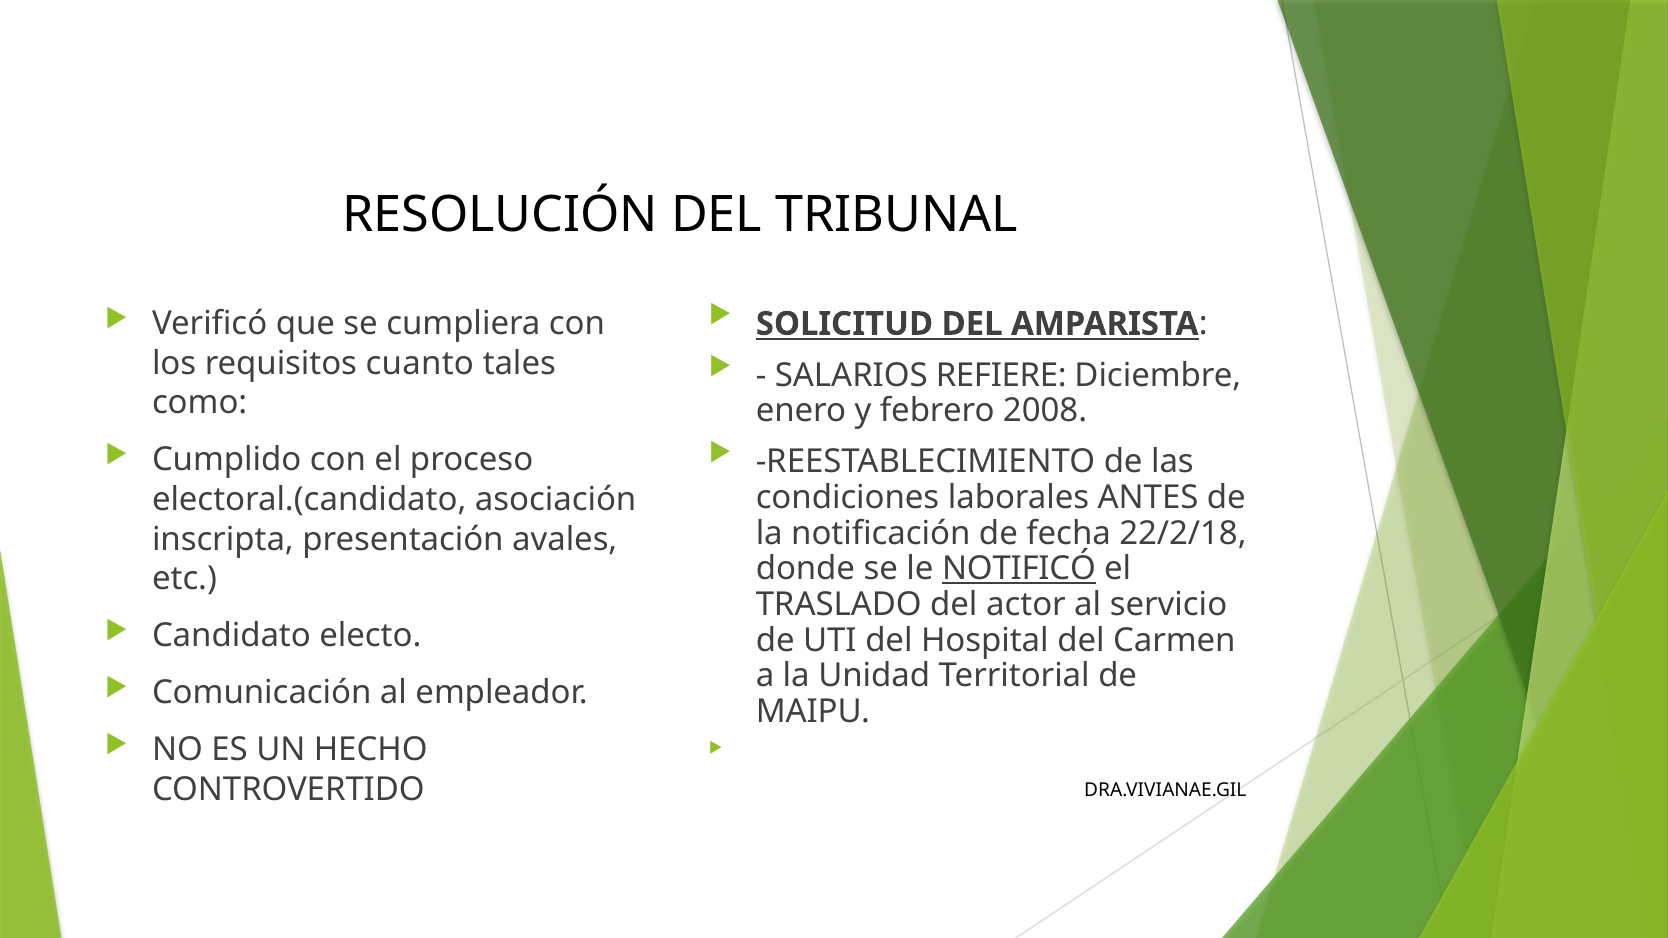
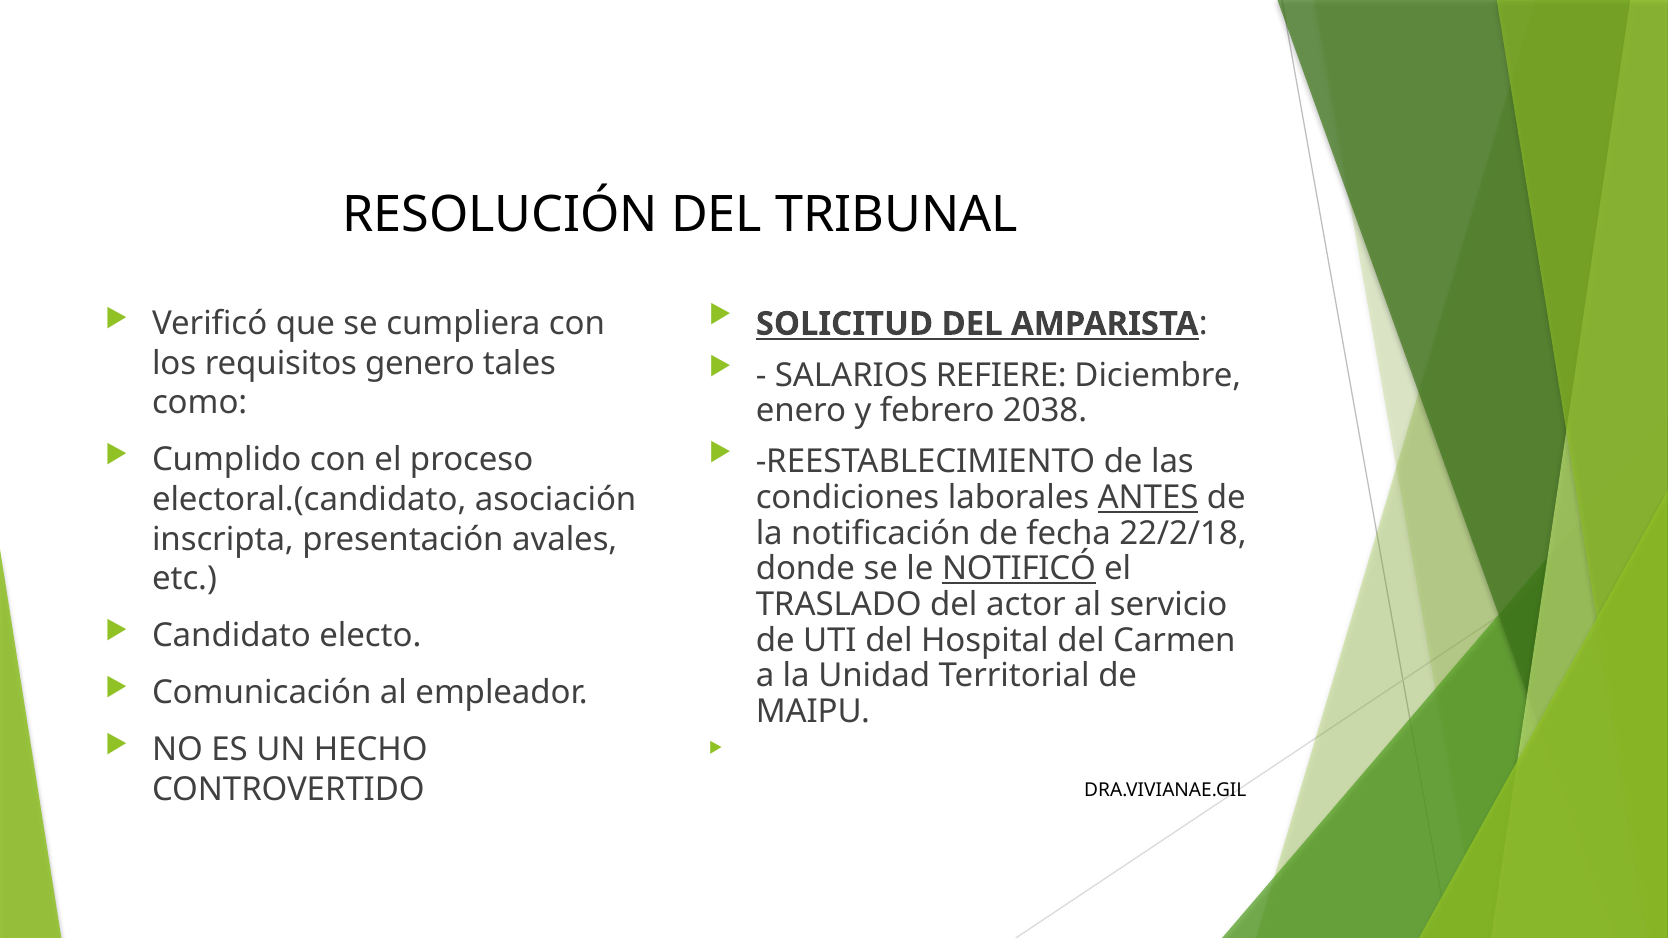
cuanto: cuanto -> genero
2008: 2008 -> 2038
ANTES underline: none -> present
